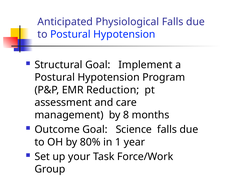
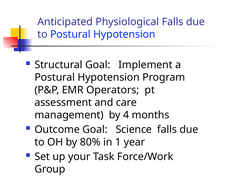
Reduction: Reduction -> Operators
8: 8 -> 4
